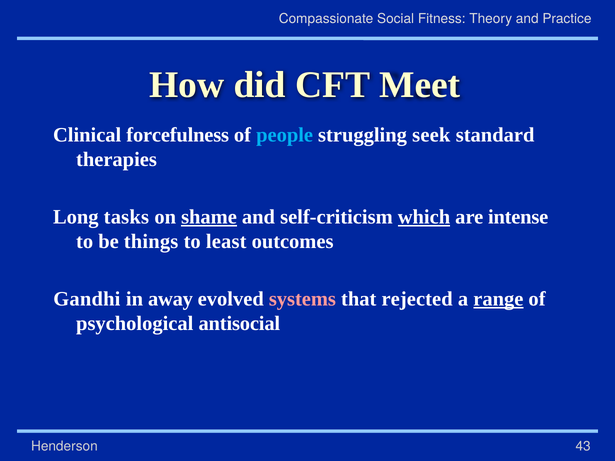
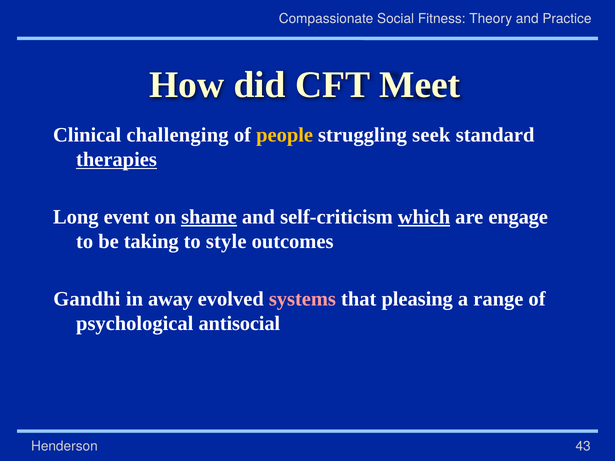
forcefulness: forcefulness -> challenging
people colour: light blue -> yellow
therapies underline: none -> present
tasks: tasks -> event
intense: intense -> engage
things: things -> taking
least: least -> style
rejected: rejected -> pleasing
range underline: present -> none
